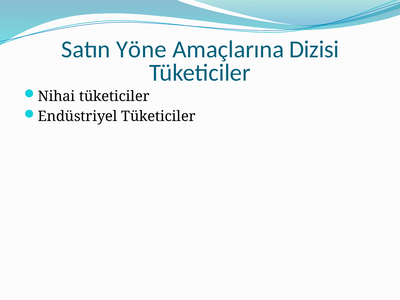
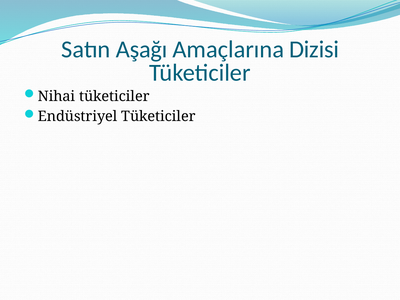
Yöne: Yöne -> Aşağı
